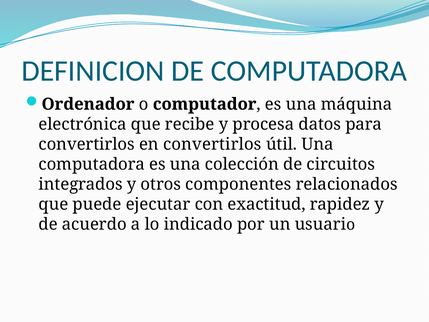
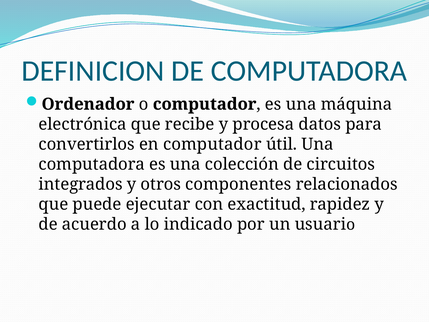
en convertirlos: convertirlos -> computador
